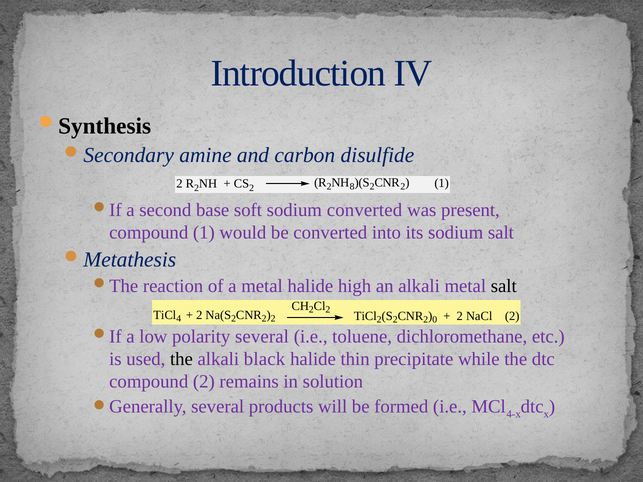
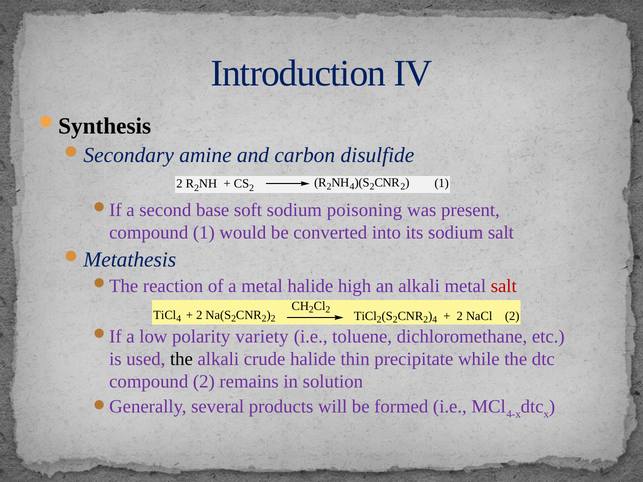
8 at (352, 187): 8 -> 4
sodium converted: converted -> poisoning
salt at (504, 286) colour: black -> red
0 at (435, 320): 0 -> 4
polarity several: several -> variety
black: black -> crude
